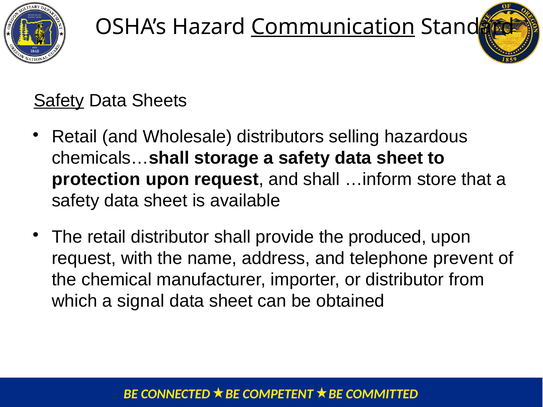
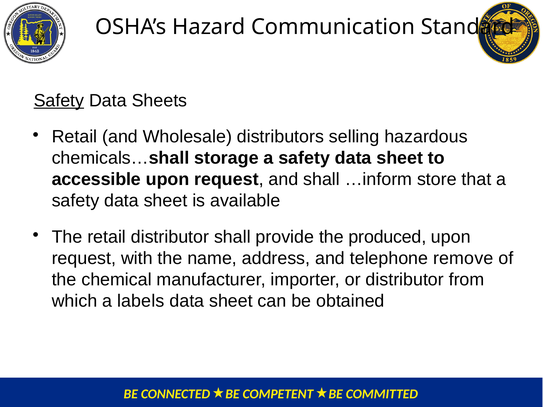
Communication underline: present -> none
protection: protection -> accessible
prevent: prevent -> remove
signal: signal -> labels
